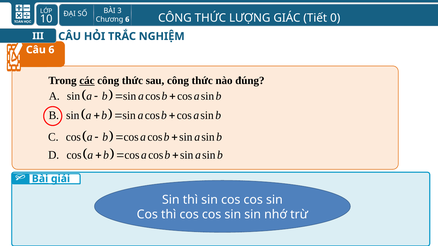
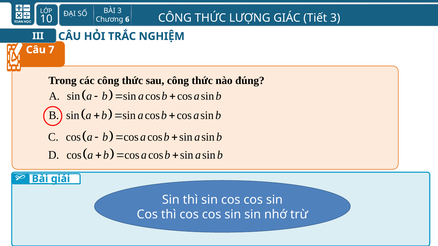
0 at (335, 18): 0 -> 3
6 at (51, 50): 6 -> 7
các underline: present -> none
